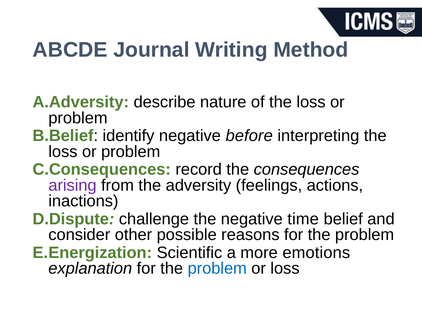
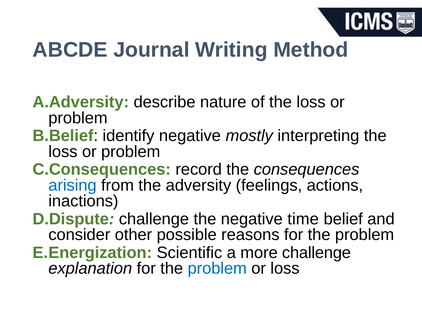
before: before -> mostly
arising colour: purple -> blue
more emotions: emotions -> challenge
